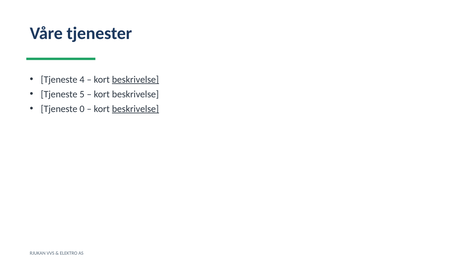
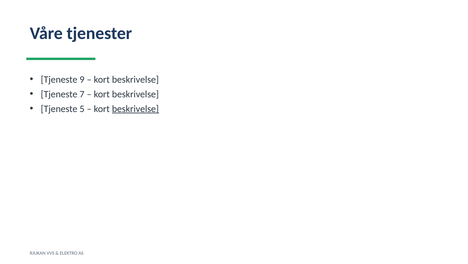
4: 4 -> 9
beskrivelse at (135, 79) underline: present -> none
5: 5 -> 7
0: 0 -> 5
